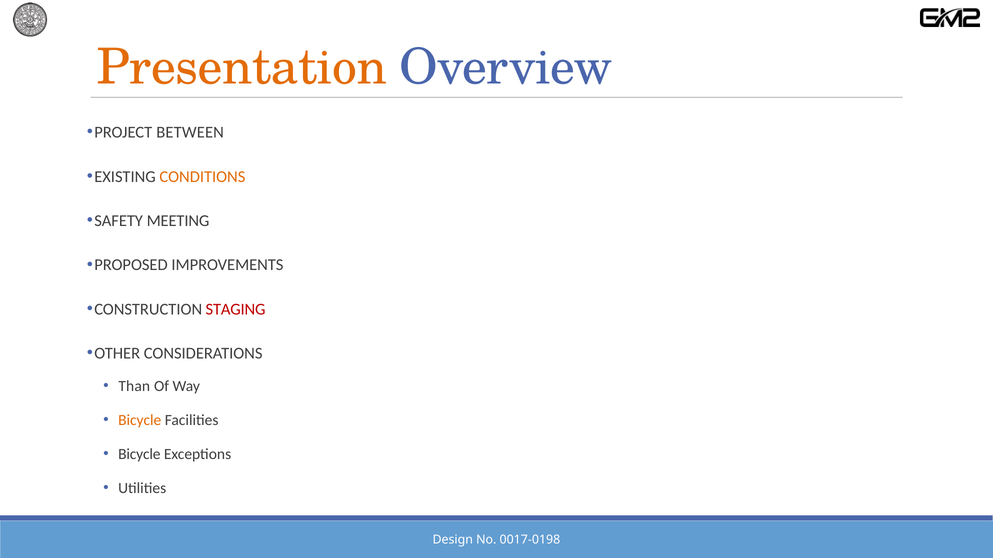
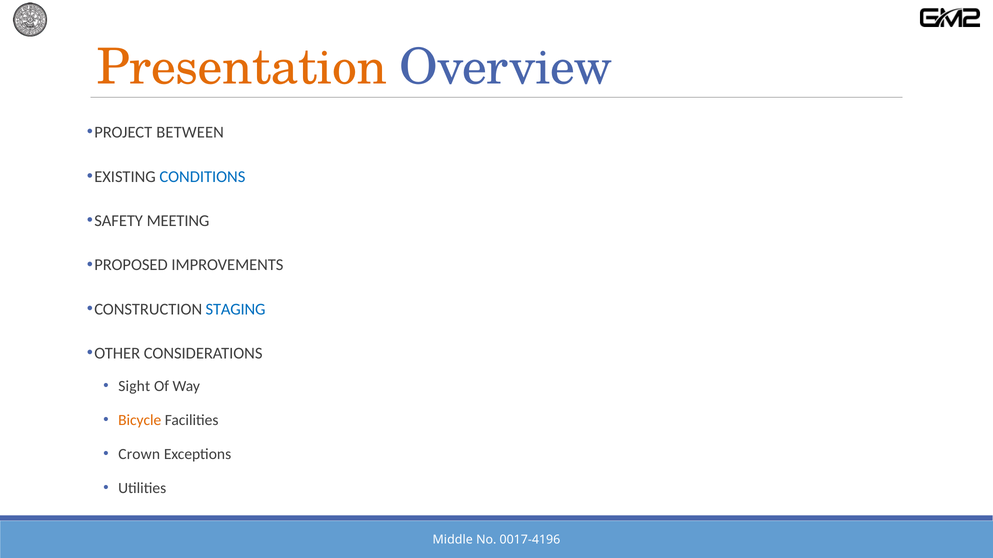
CONDITIONS colour: orange -> blue
STAGING colour: red -> blue
Than: Than -> Sight
Bicycle at (139, 455): Bicycle -> Crown
Design: Design -> Middle
0017-0198: 0017-0198 -> 0017-4196
